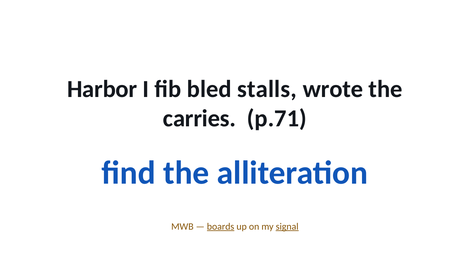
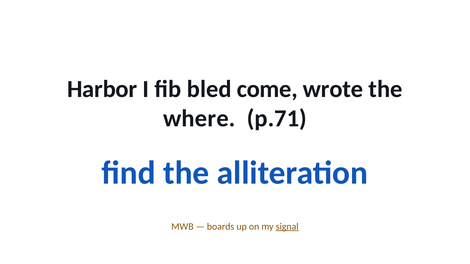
stalls: stalls -> come
carries: carries -> where
boards underline: present -> none
